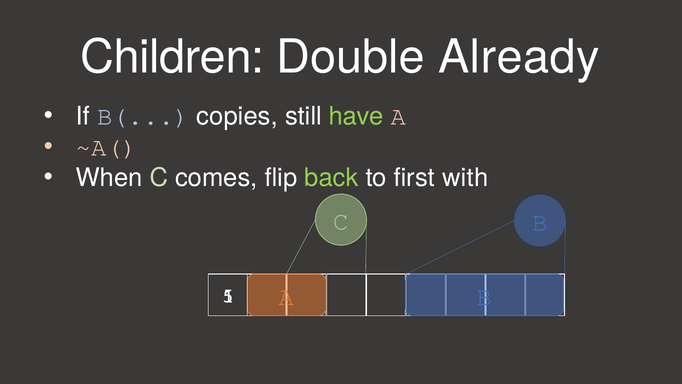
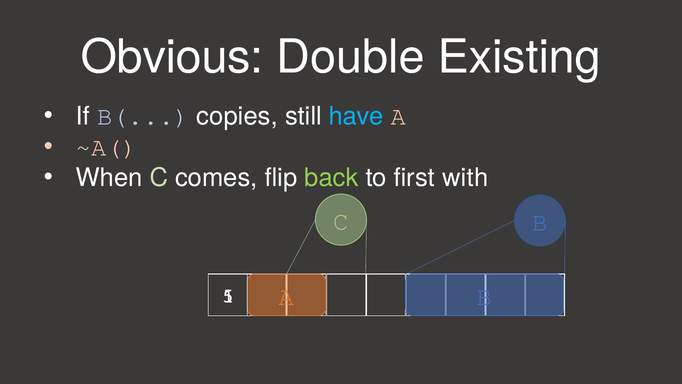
Children: Children -> Obvious
Already: Already -> Existing
have colour: light green -> light blue
